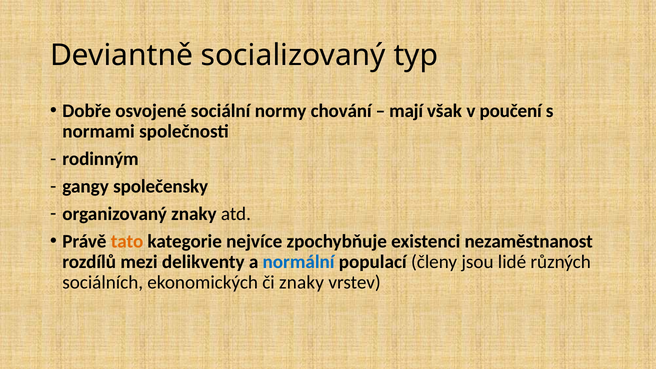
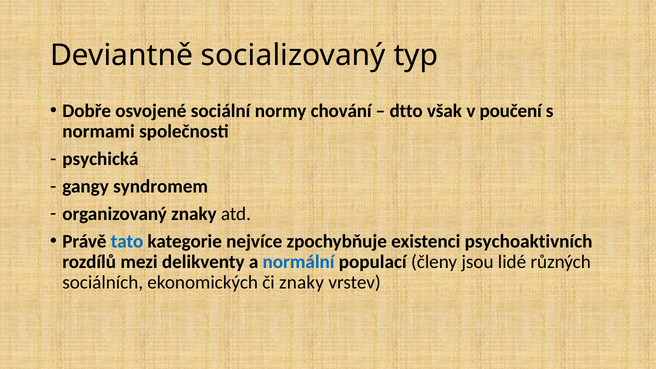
mají: mají -> dtto
rodinným: rodinným -> psychická
společensky: společensky -> syndromem
tato colour: orange -> blue
nezaměstnanost: nezaměstnanost -> psychoaktivních
